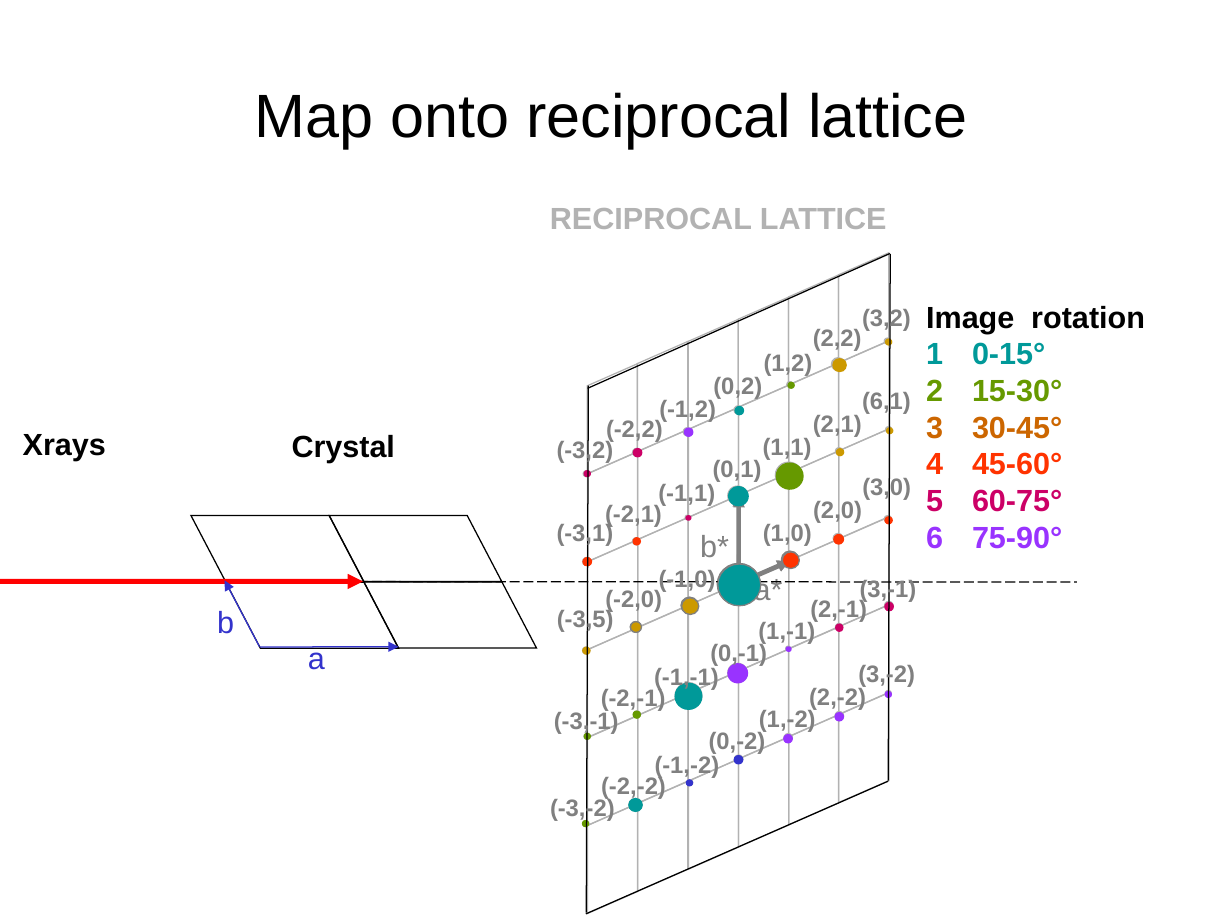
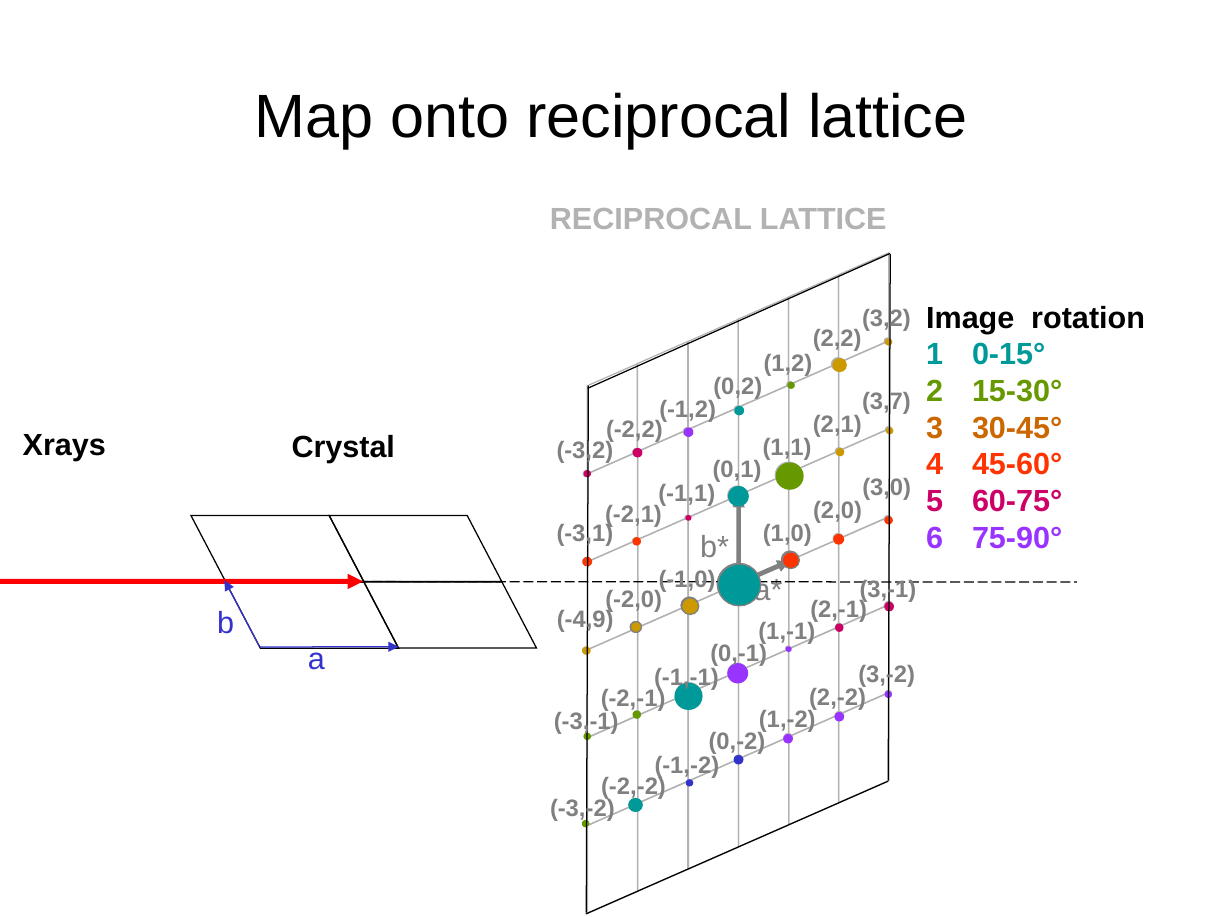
6,1: 6,1 -> 3,7
-3,5: -3,5 -> -4,9
